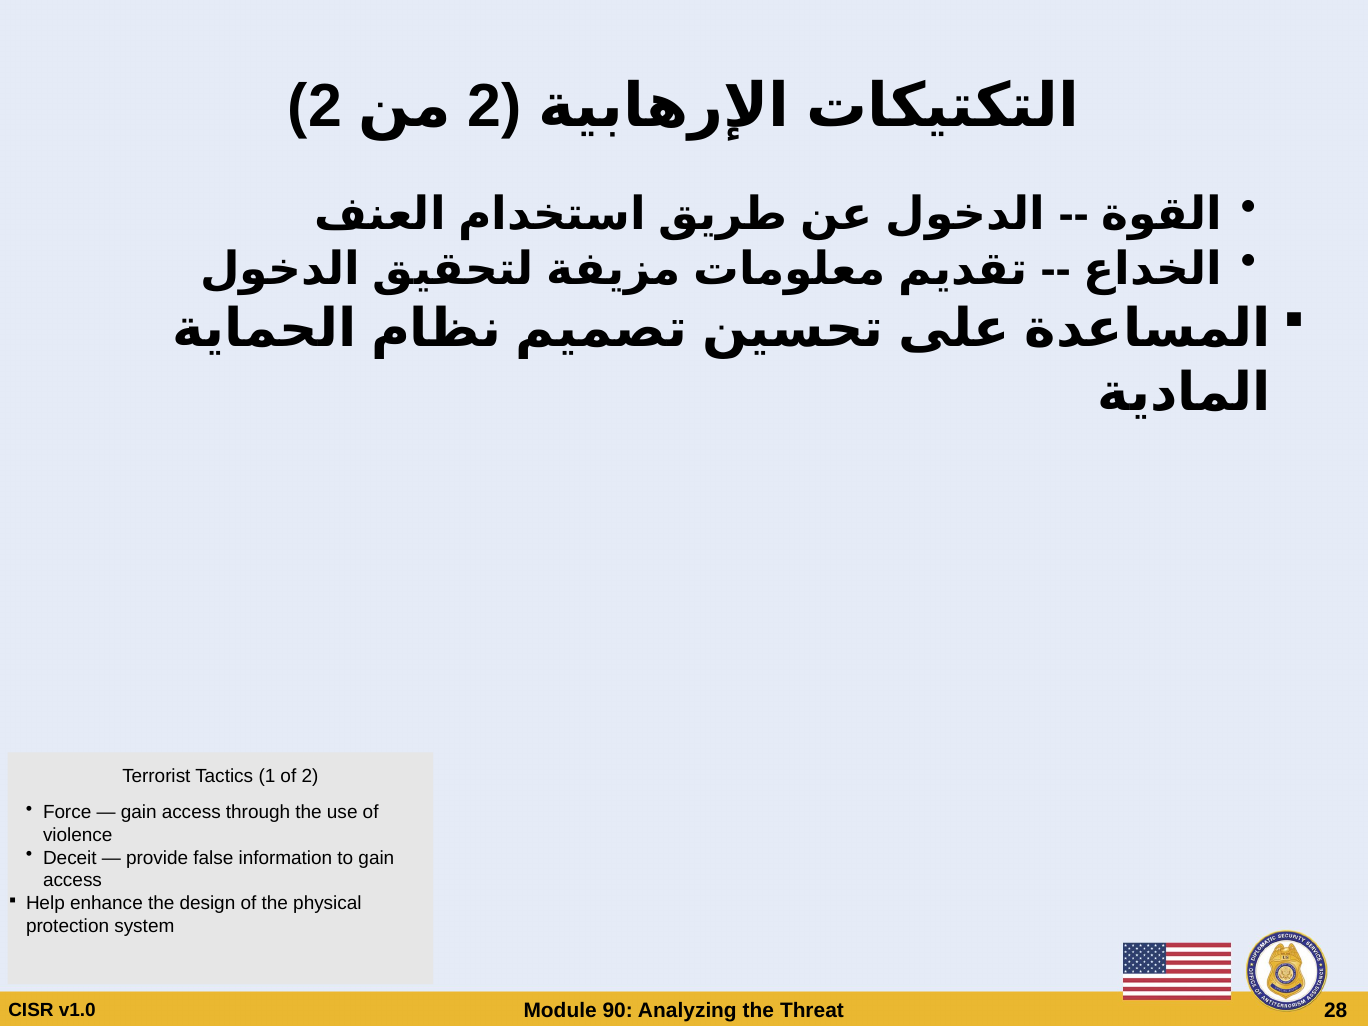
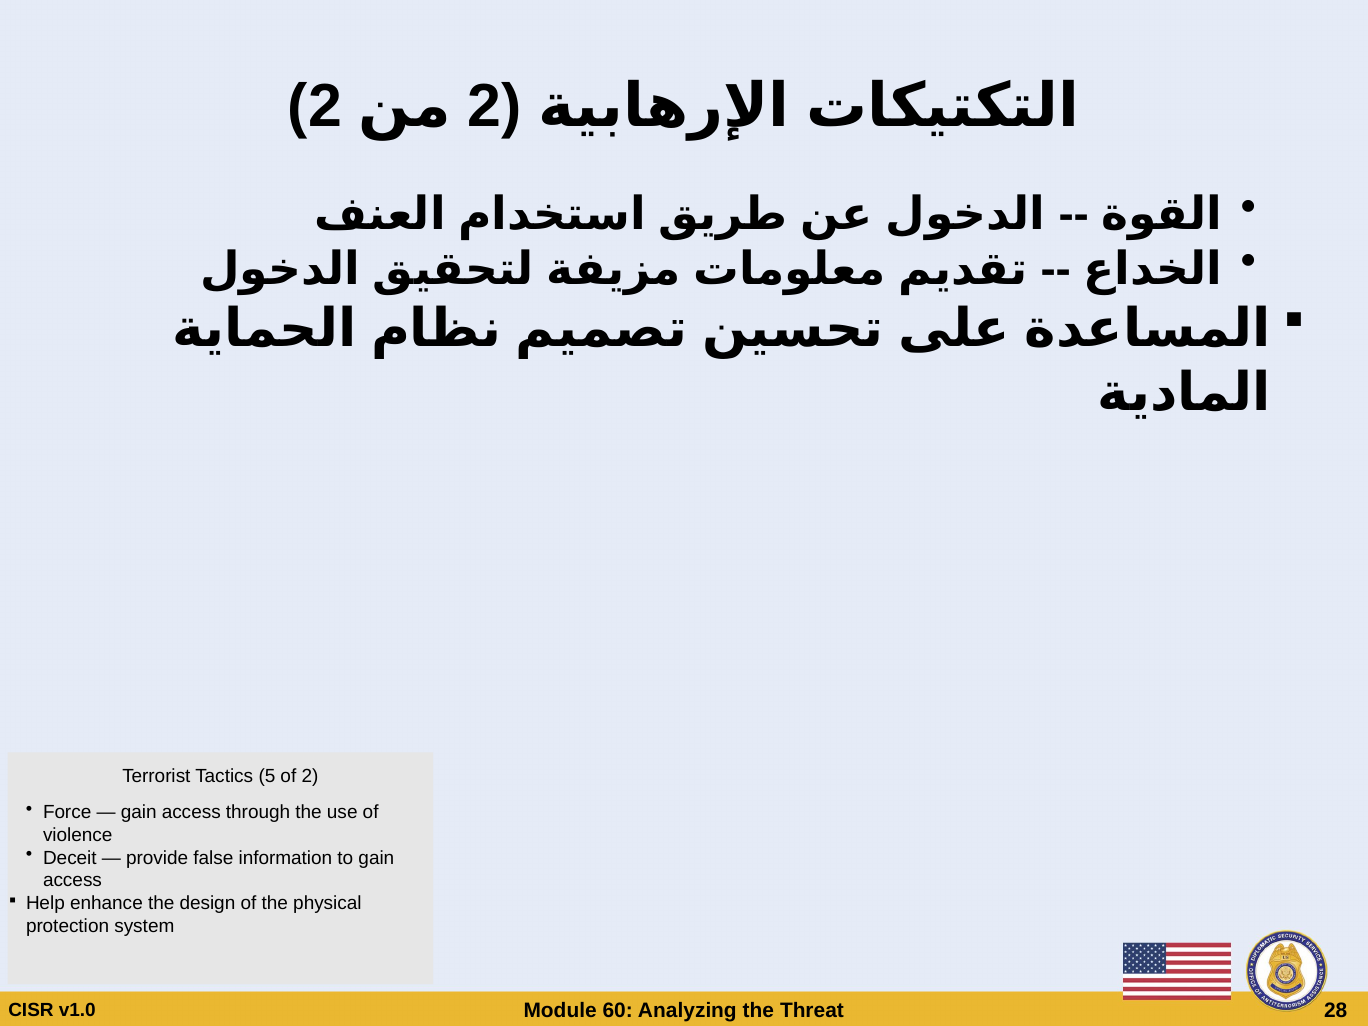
1: 1 -> 5
90: 90 -> 60
